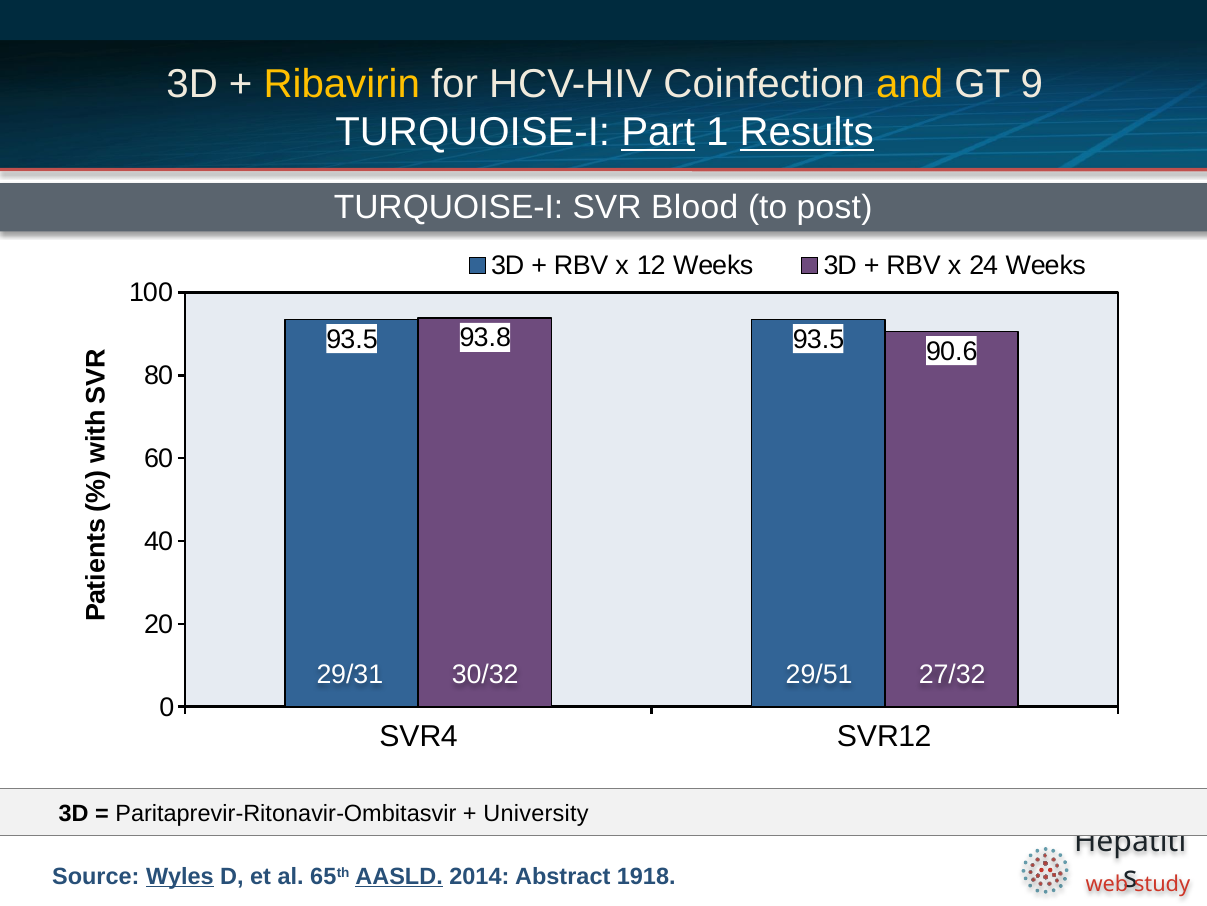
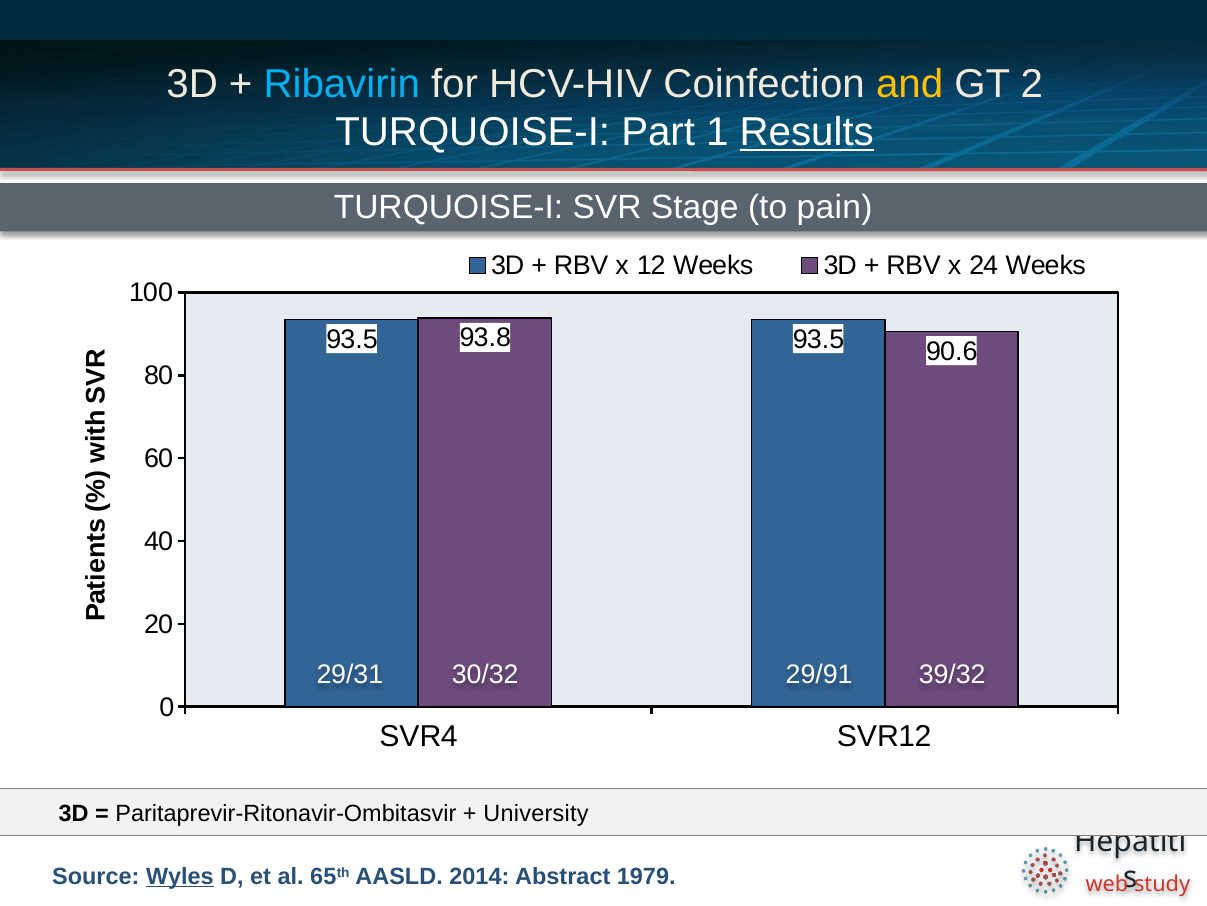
Ribavirin colour: yellow -> light blue
9: 9 -> 2
Part underline: present -> none
Blood: Blood -> Stage
post: post -> pain
29/51: 29/51 -> 29/91
27/32: 27/32 -> 39/32
AASLD underline: present -> none
1918: 1918 -> 1979
